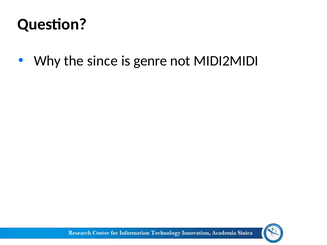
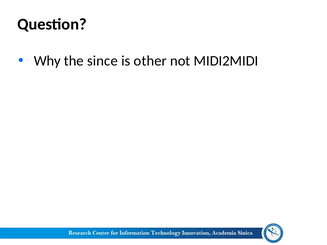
genre: genre -> other
